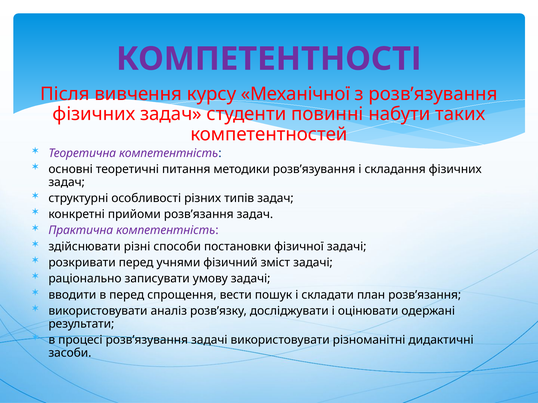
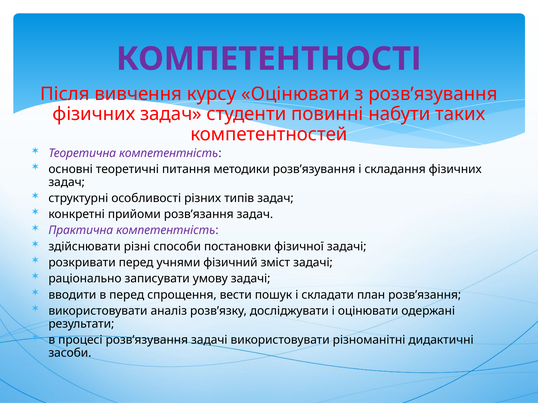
курсу Механічної: Механічної -> Оцінювати
